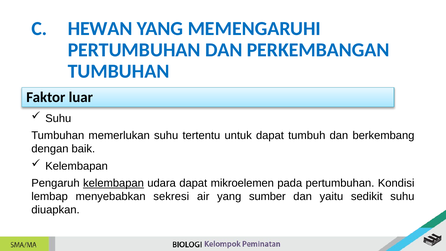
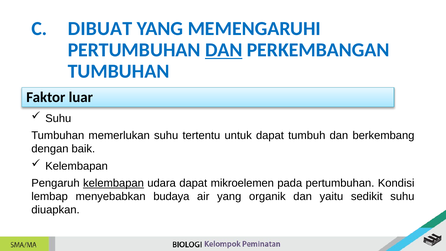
HEWAN: HEWAN -> DIBUAT
DAN at (224, 50) underline: none -> present
sekresi: sekresi -> budaya
sumber: sumber -> organik
